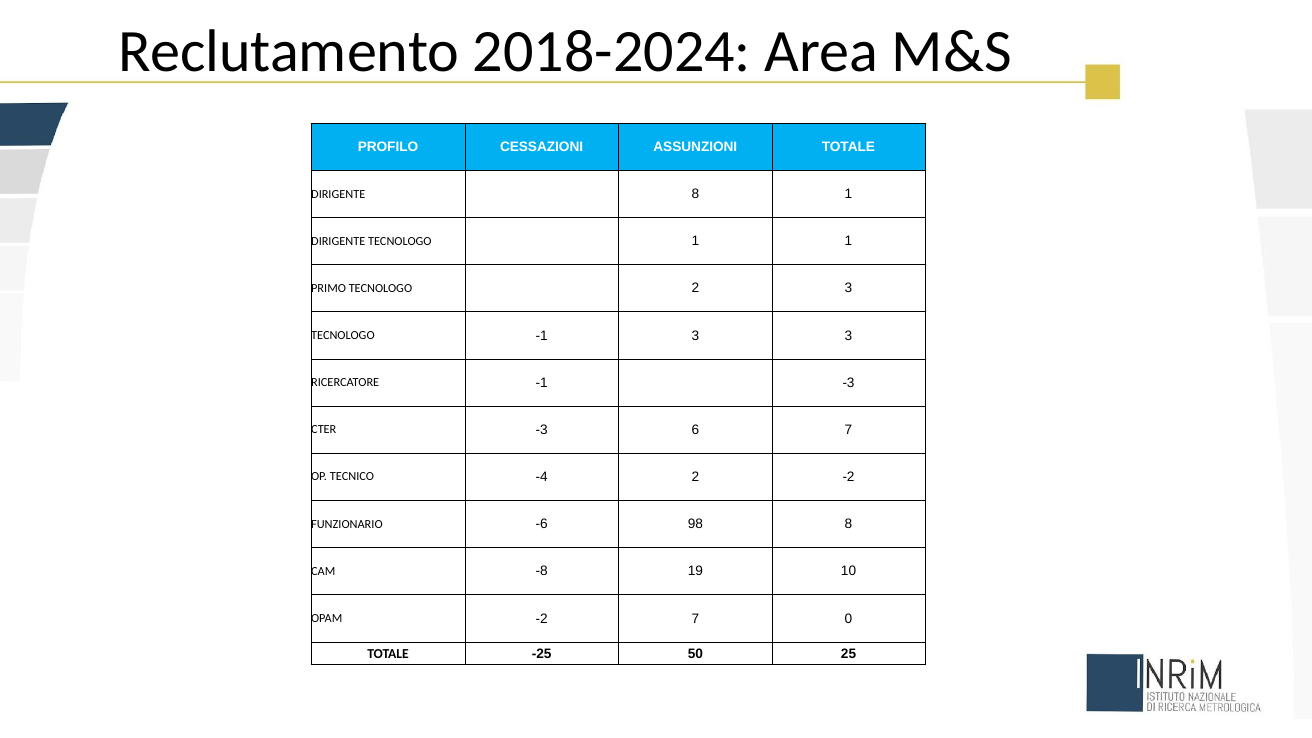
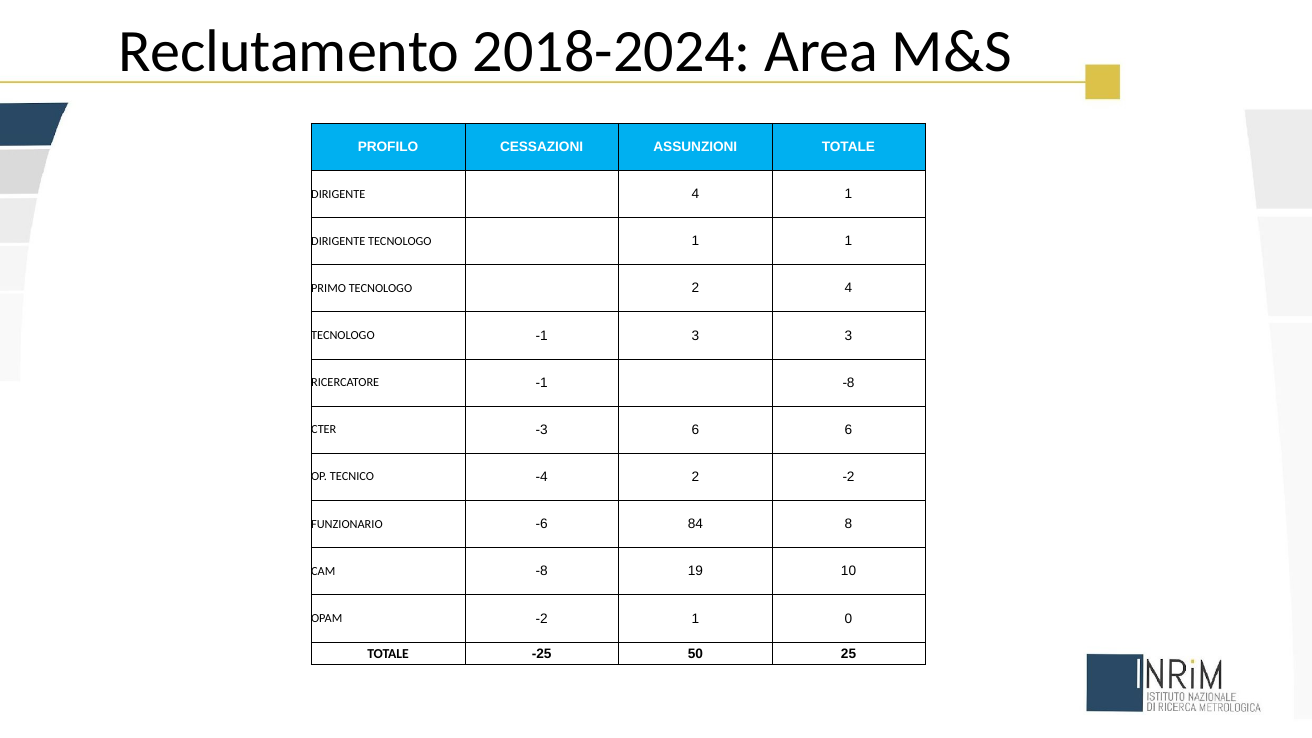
DIRIGENTE 8: 8 -> 4
2 3: 3 -> 4
-1 -3: -3 -> -8
6 7: 7 -> 6
98: 98 -> 84
-2 7: 7 -> 1
